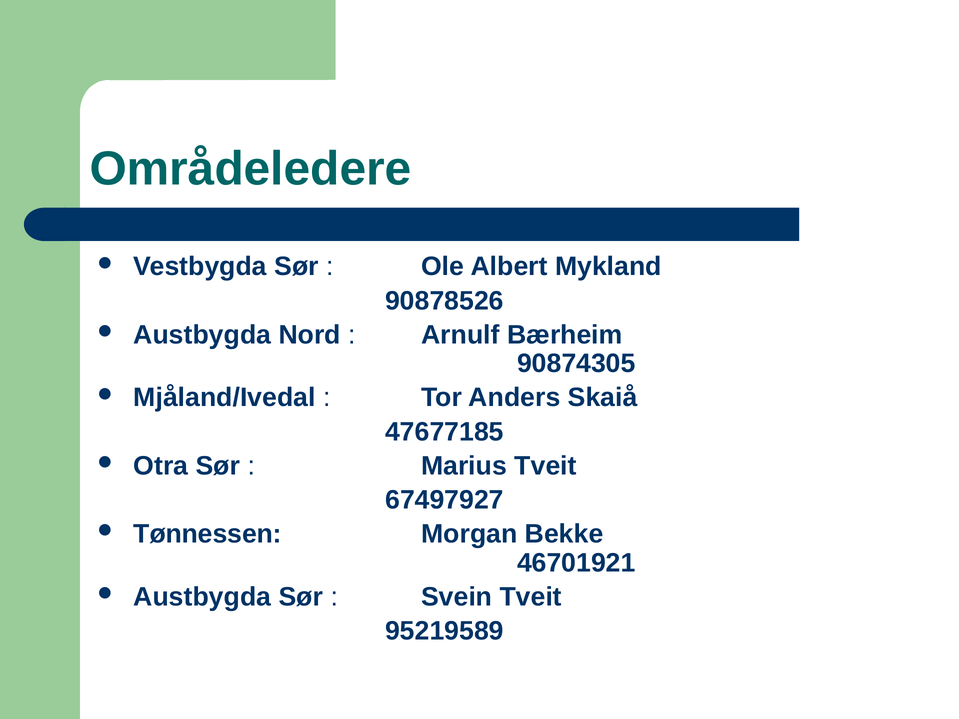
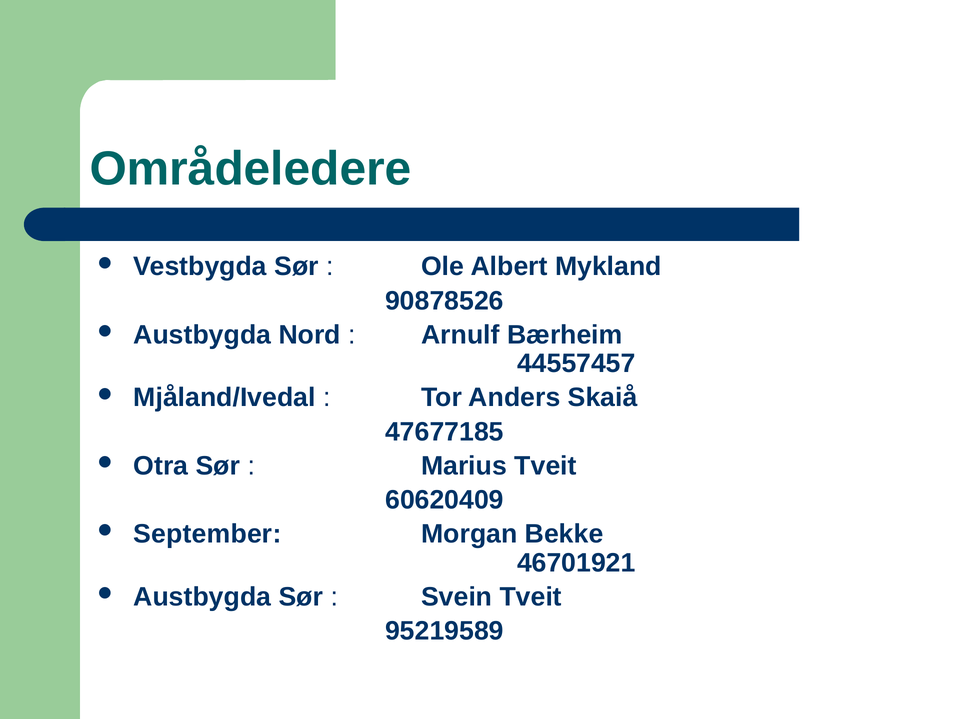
90874305: 90874305 -> 44557457
67497927: 67497927 -> 60620409
Tønnessen: Tønnessen -> September
